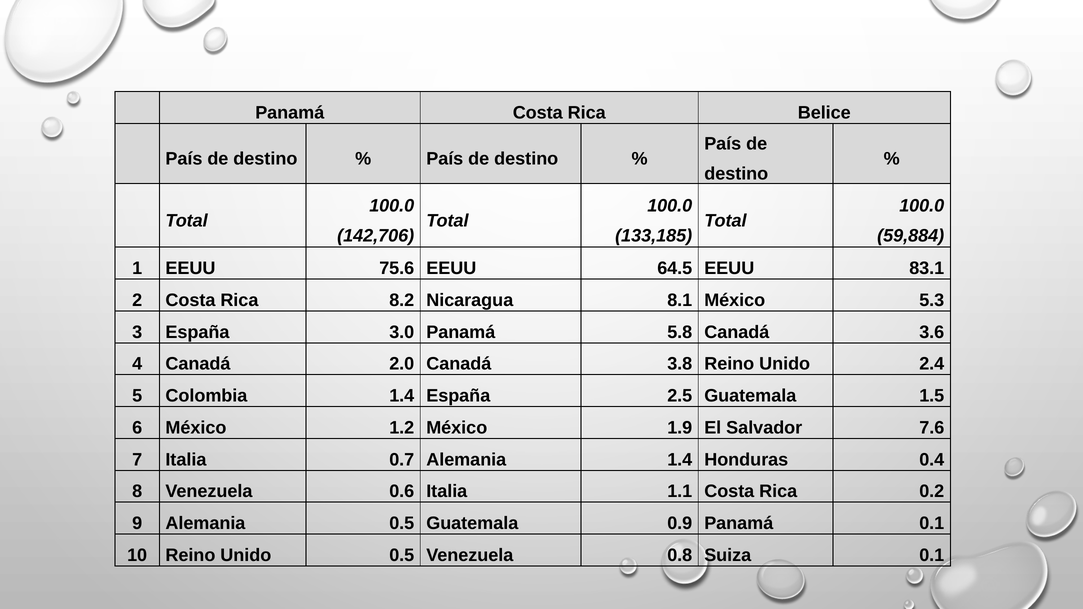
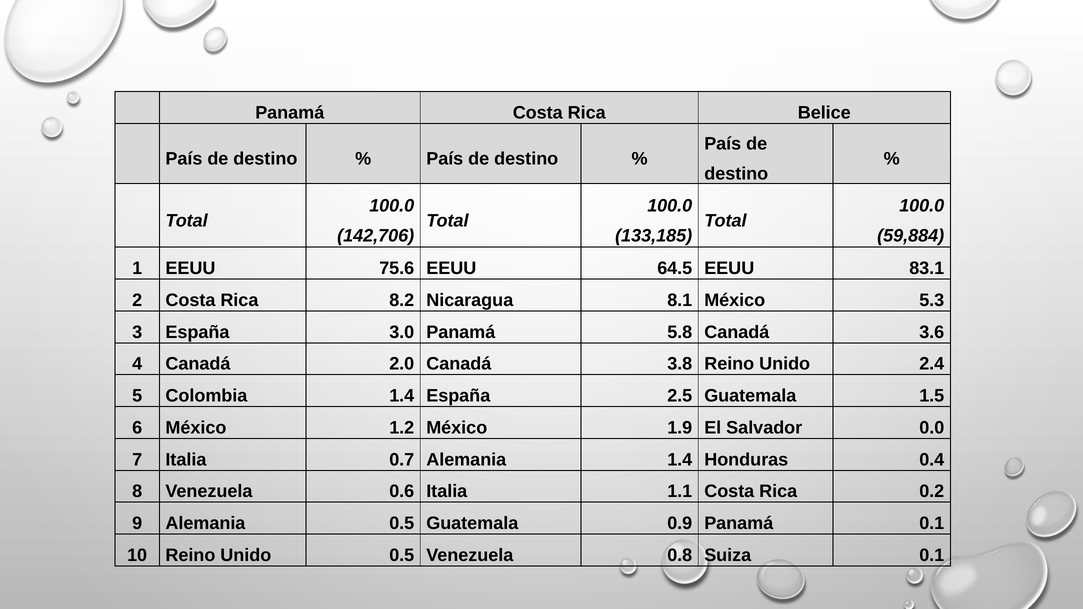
7.6: 7.6 -> 0.0
